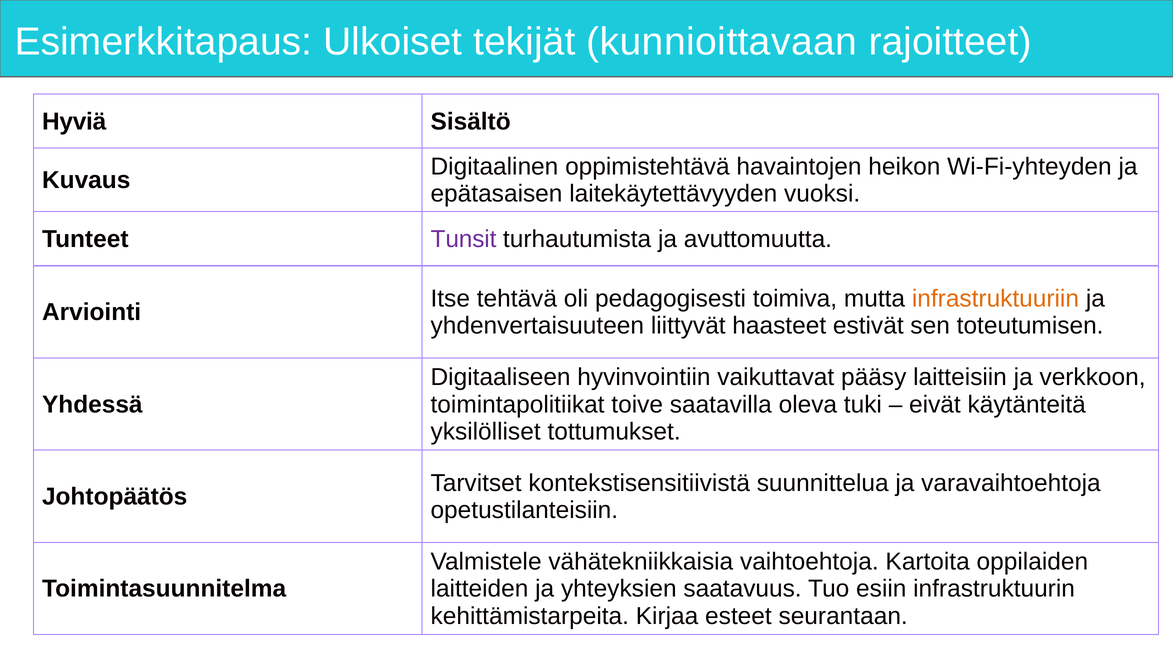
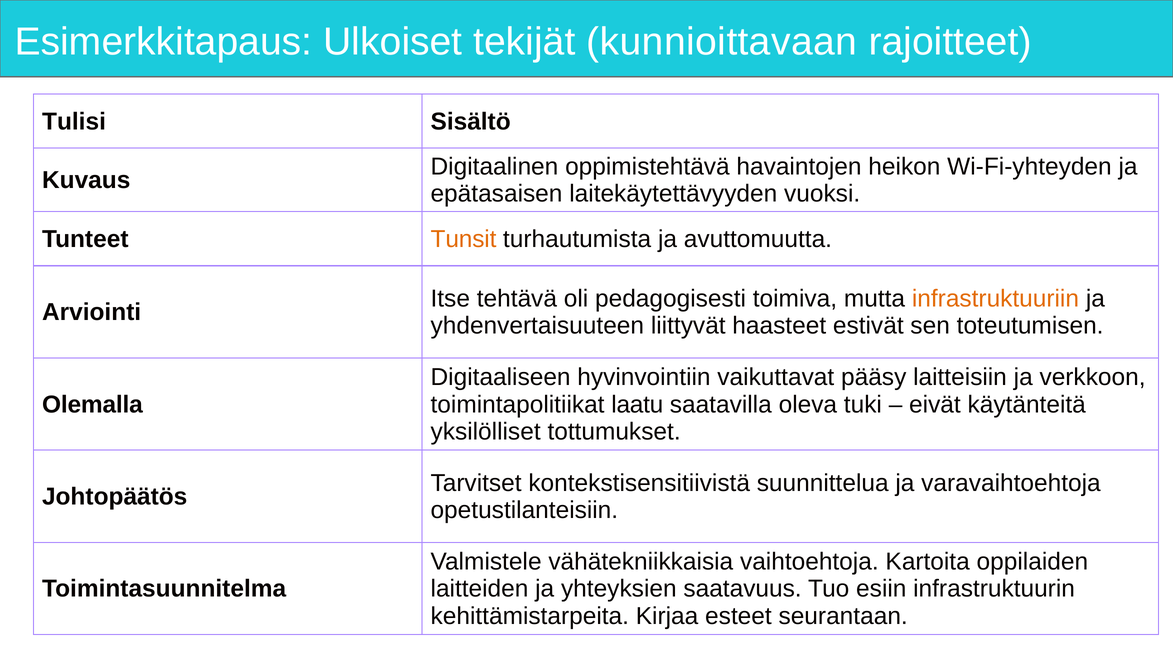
Hyviä: Hyviä -> Tulisi
Tunsit colour: purple -> orange
Yhdessä: Yhdessä -> Olemalla
toive: toive -> laatu
